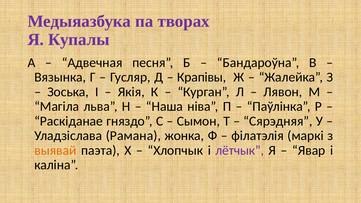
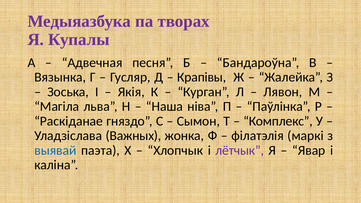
Сярэдняя: Сярэдняя -> Комплекс
Рамана: Рамана -> Важных
выявай colour: orange -> blue
